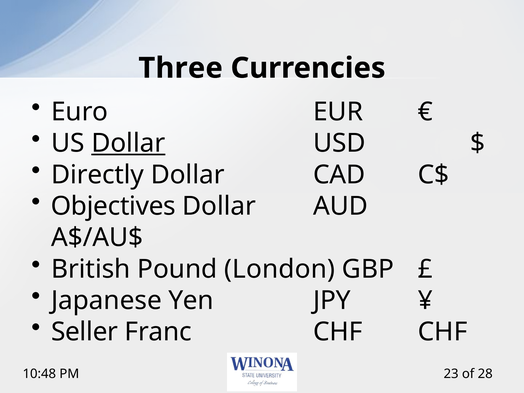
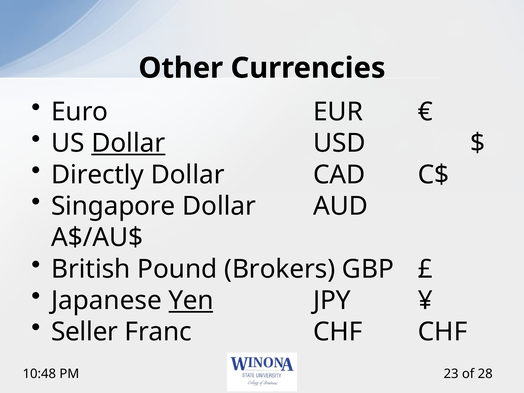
Three: Three -> Other
Objectives: Objectives -> Singapore
London: London -> Brokers
Yen underline: none -> present
